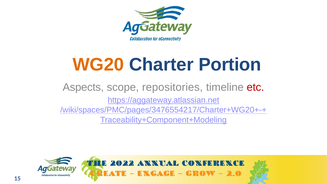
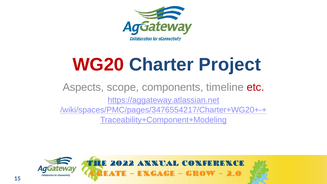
WG20 colour: orange -> red
Portion: Portion -> Project
repositories: repositories -> components
